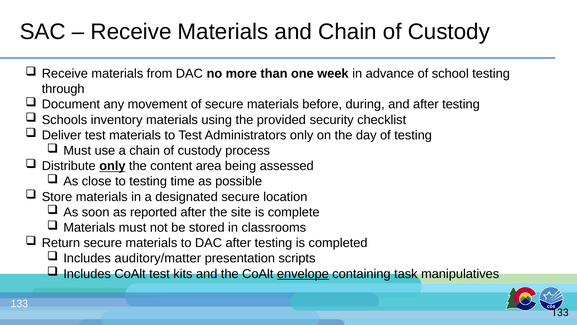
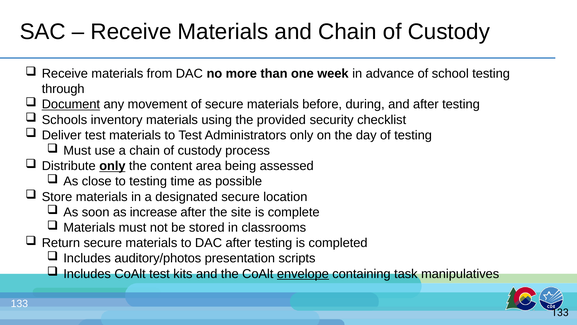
Document underline: none -> present
reported: reported -> increase
auditory/matter: auditory/matter -> auditory/photos
